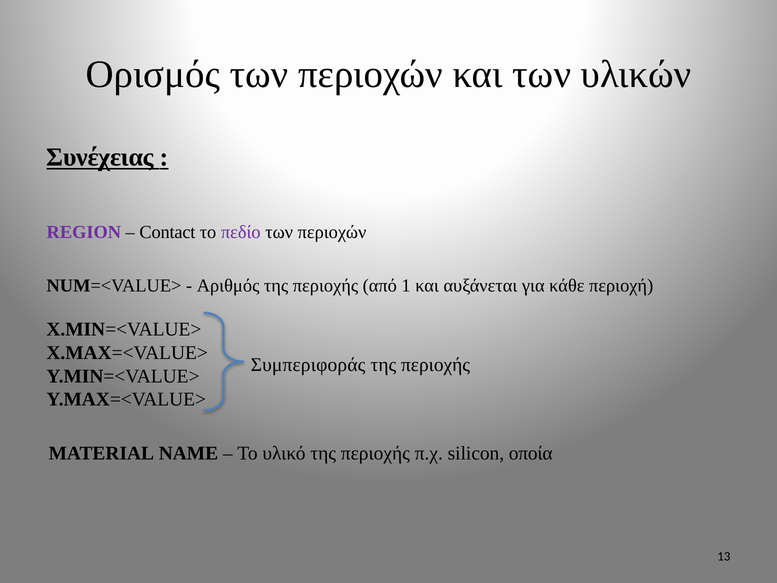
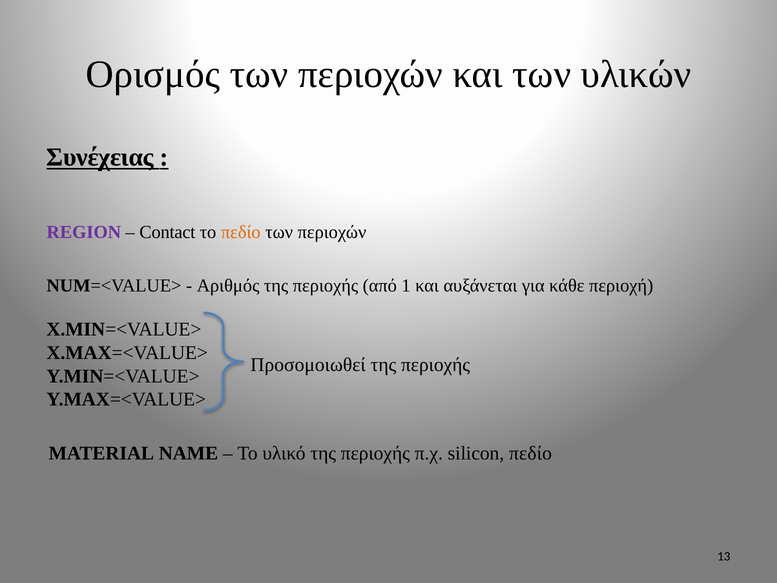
πεδίο at (241, 232) colour: purple -> orange
Συμπεριφοράς: Συμπεριφοράς -> Προσομοιωθεί
silicon οποία: οποία -> πεδίο
